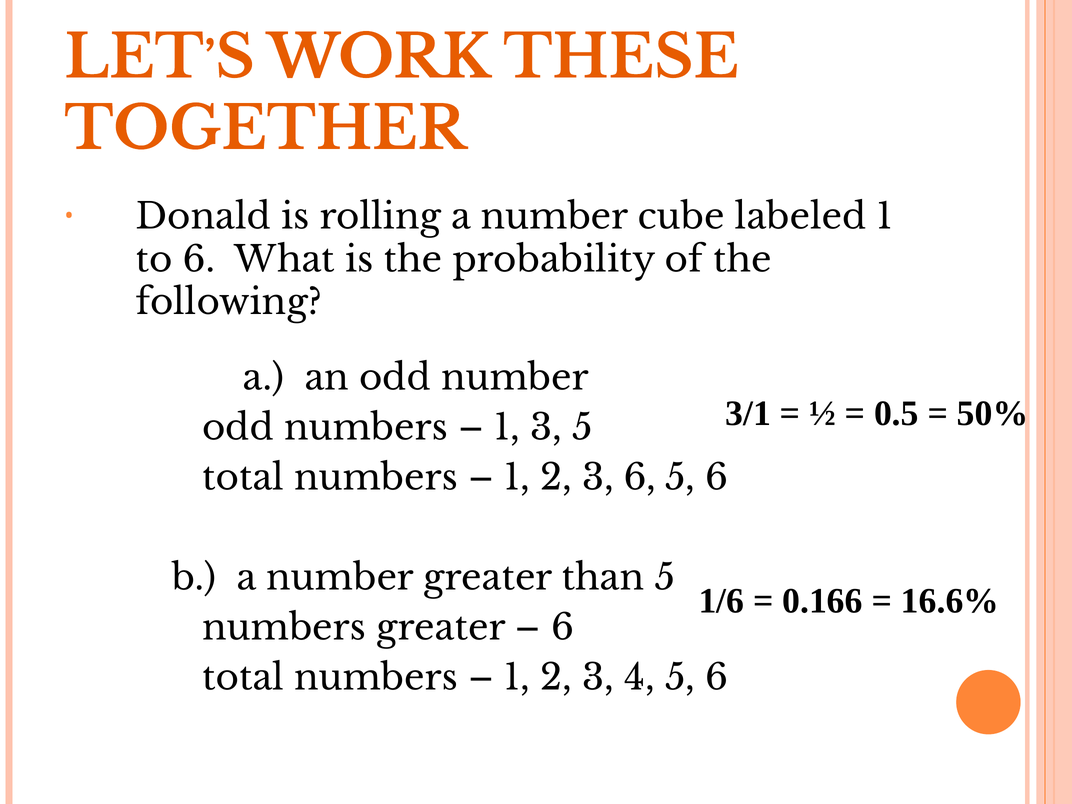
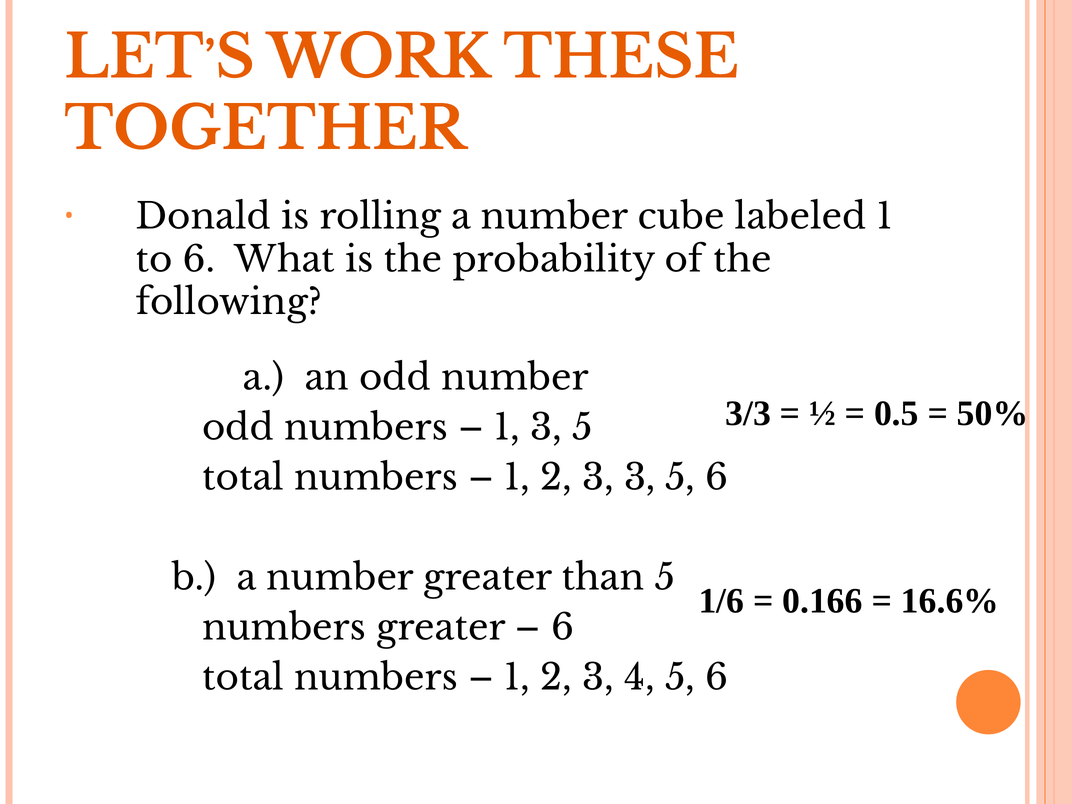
3/1: 3/1 -> 3/3
3 6: 6 -> 3
